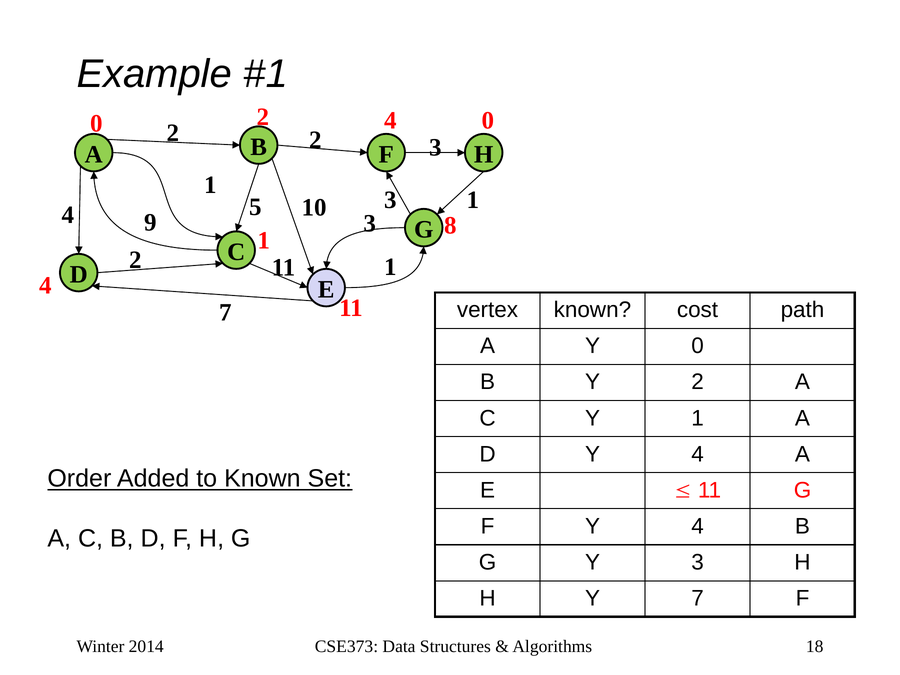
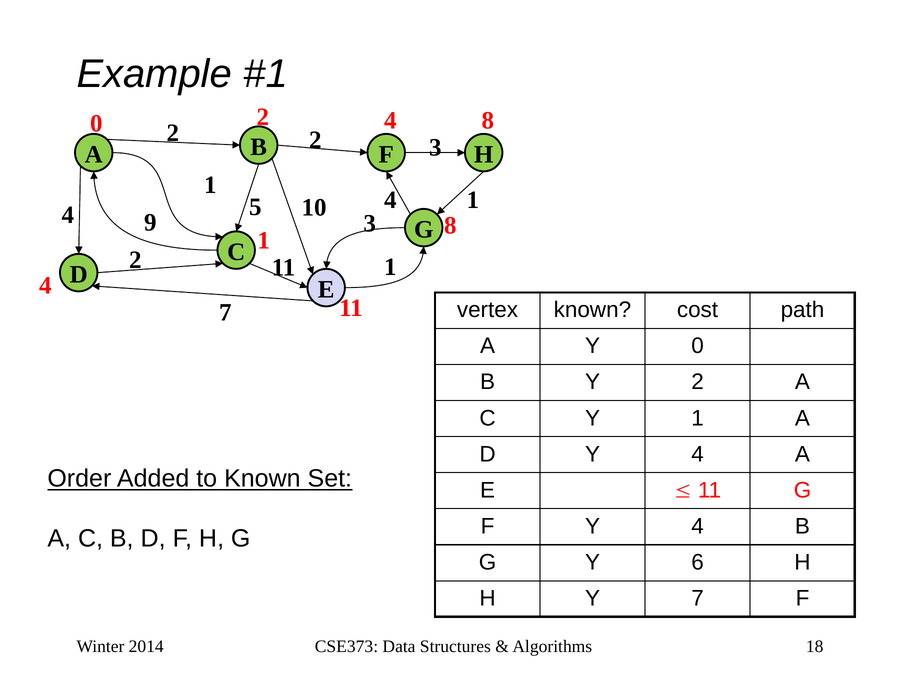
4 0: 0 -> 8
10 3: 3 -> 4
Y 3: 3 -> 6
